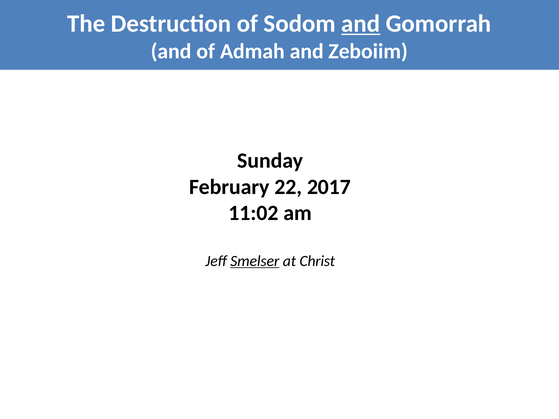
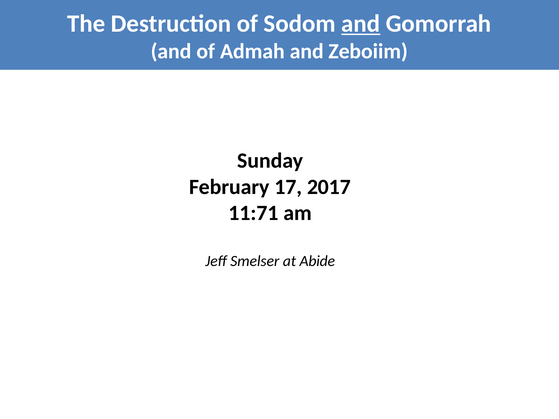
22: 22 -> 17
11:02: 11:02 -> 11:71
Smelser underline: present -> none
Christ: Christ -> Abide
